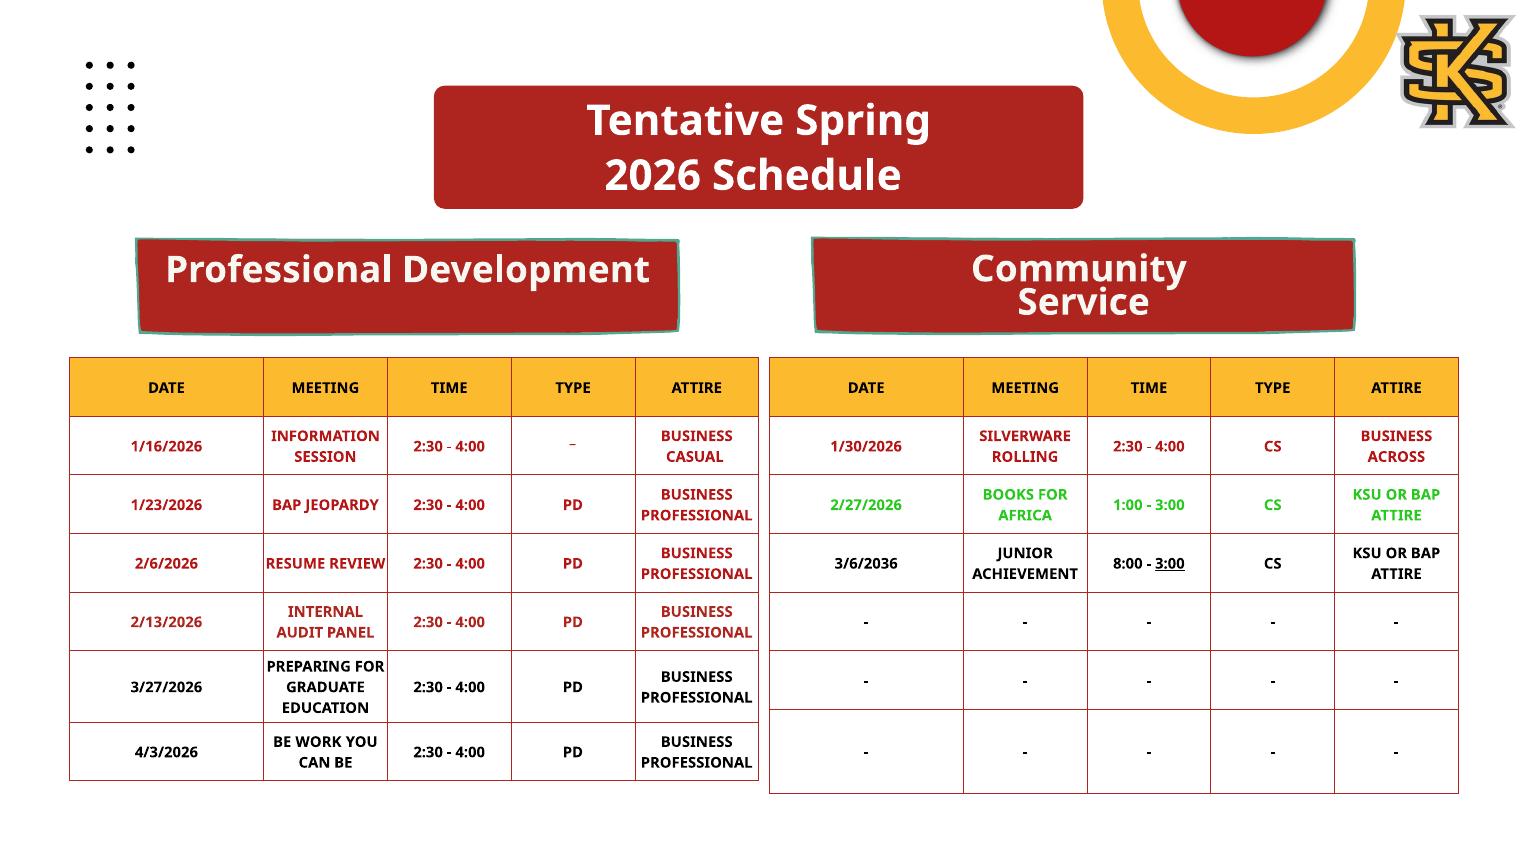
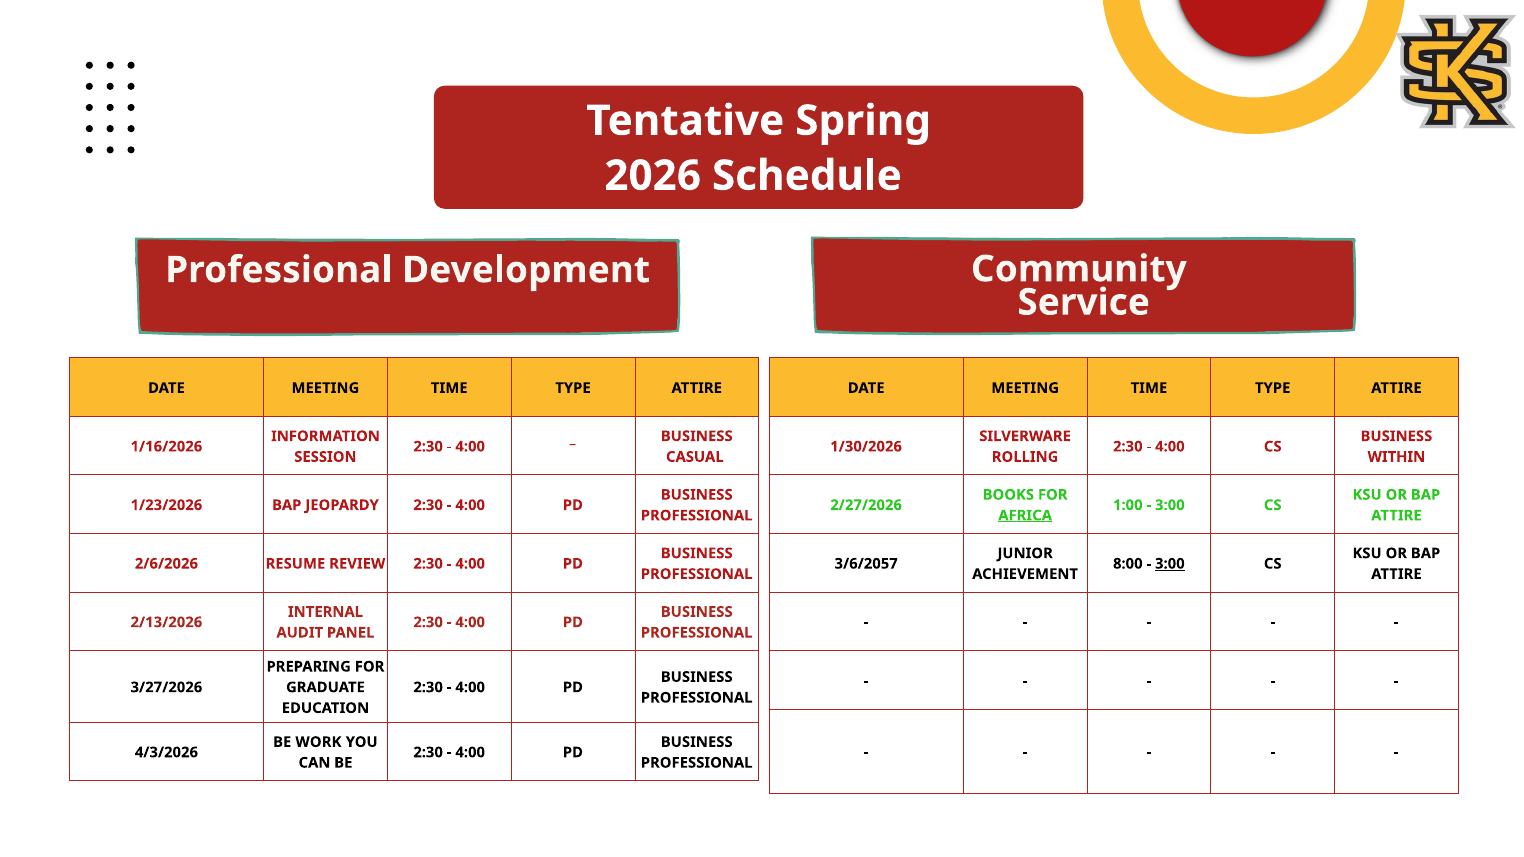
ACROSS: ACROSS -> WITHIN
AFRICA underline: none -> present
3/6/2036: 3/6/2036 -> 3/6/2057
